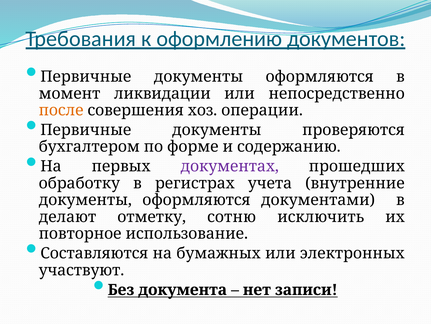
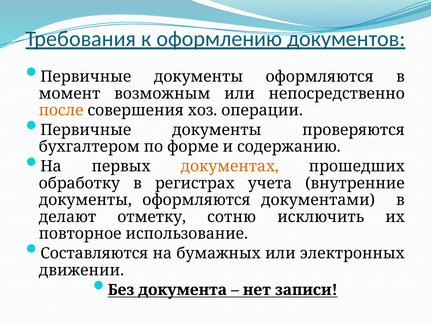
ликвидации: ликвидации -> возможным
документах colour: purple -> orange
участвуют: участвуют -> движении
